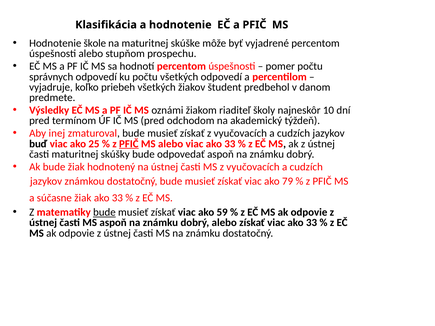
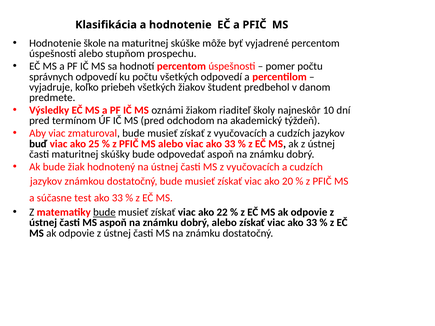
Aby inej: inej -> viac
PFIČ at (129, 144) underline: present -> none
79: 79 -> 20
súčasne žiak: žiak -> test
59: 59 -> 22
